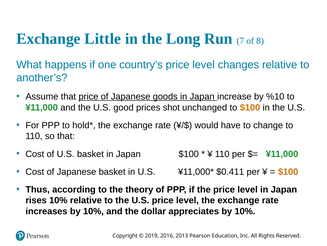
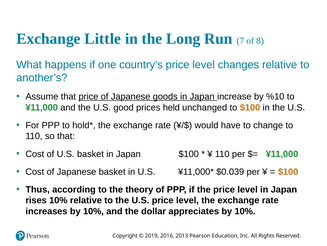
shot: shot -> held
$0.411: $0.411 -> $0.039
